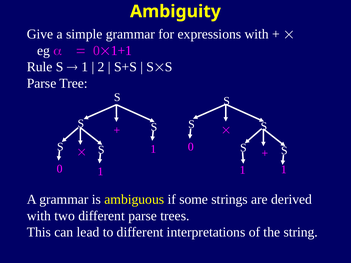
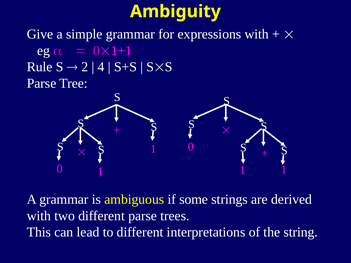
1 at (85, 67): 1 -> 2
2: 2 -> 4
